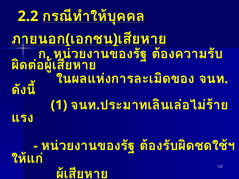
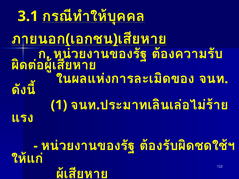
2.2: 2.2 -> 3.1
